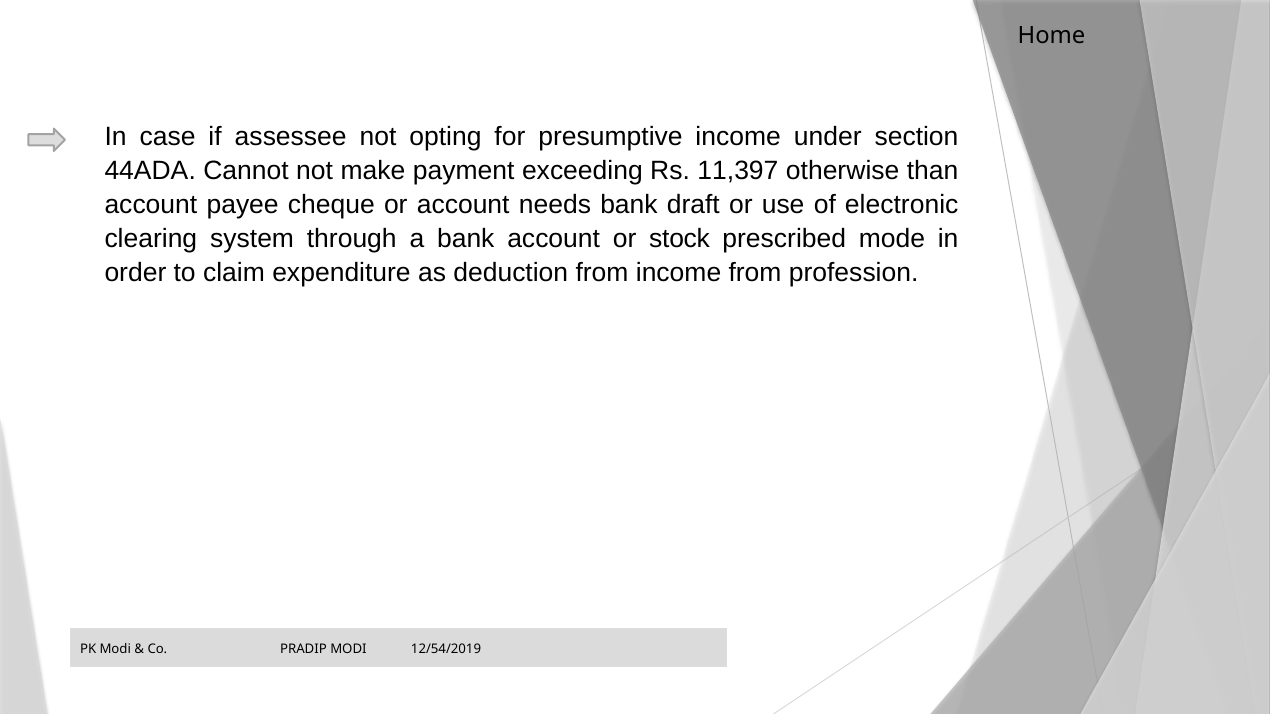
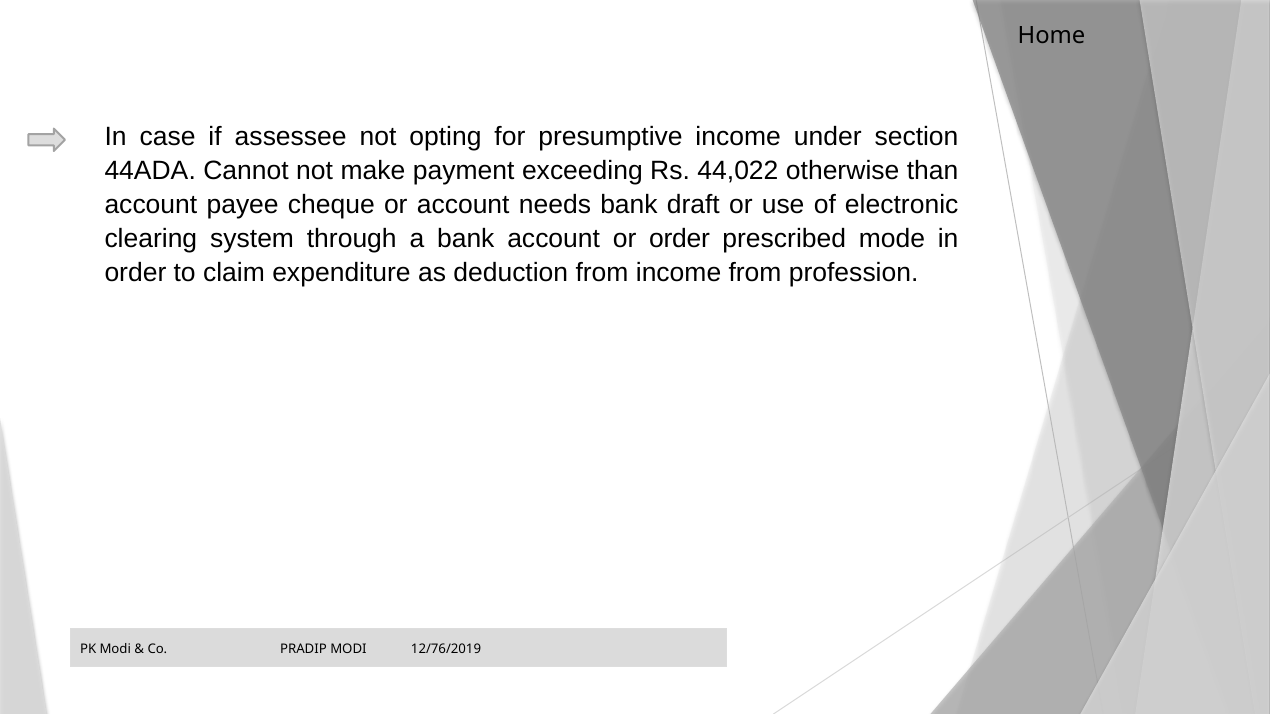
11,397: 11,397 -> 44,022
or stock: stock -> order
12/54/2019: 12/54/2019 -> 12/76/2019
